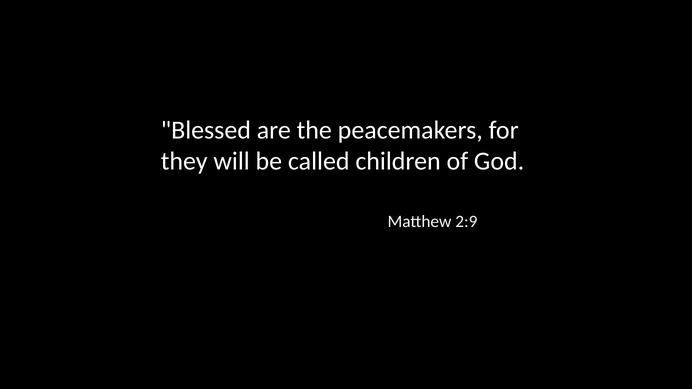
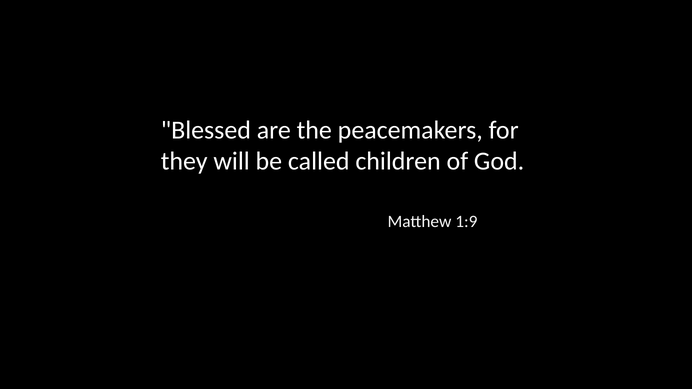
2:9: 2:9 -> 1:9
